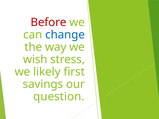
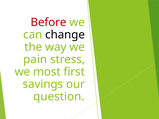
change colour: blue -> black
wish: wish -> pain
likely: likely -> most
